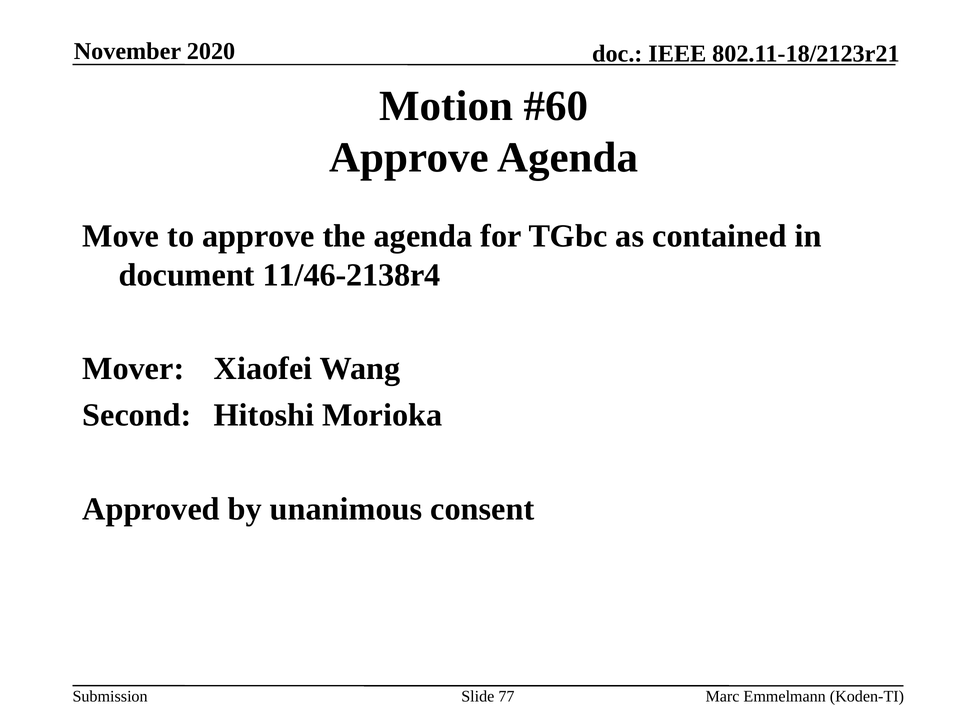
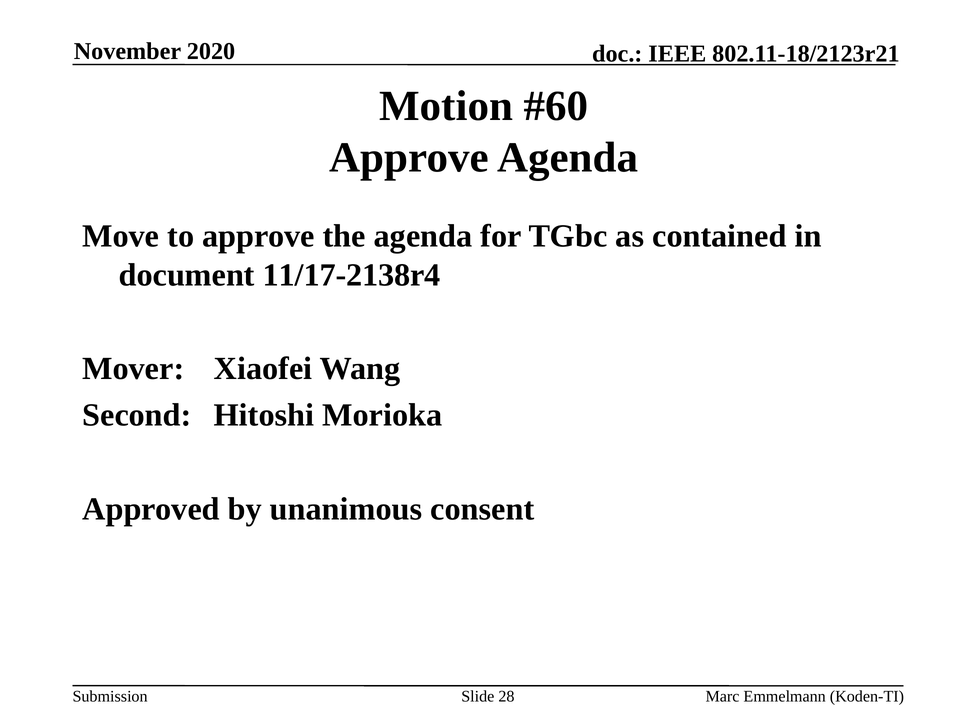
11/46-2138r4: 11/46-2138r4 -> 11/17-2138r4
77: 77 -> 28
